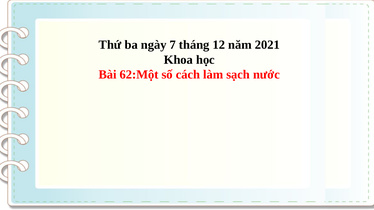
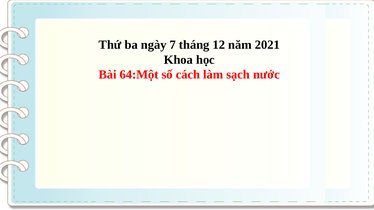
62:Một: 62:Một -> 64:Một
